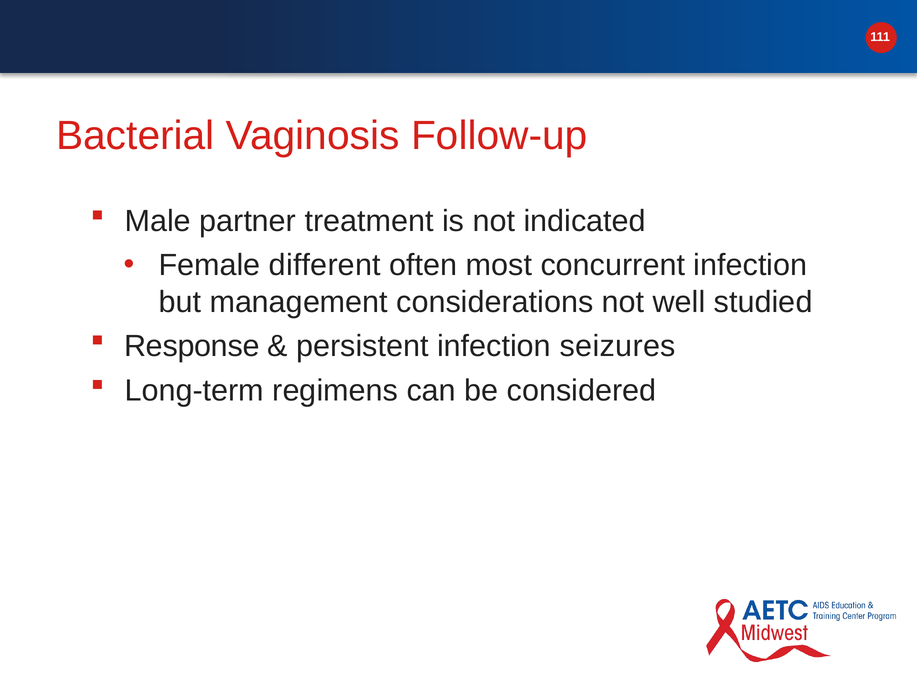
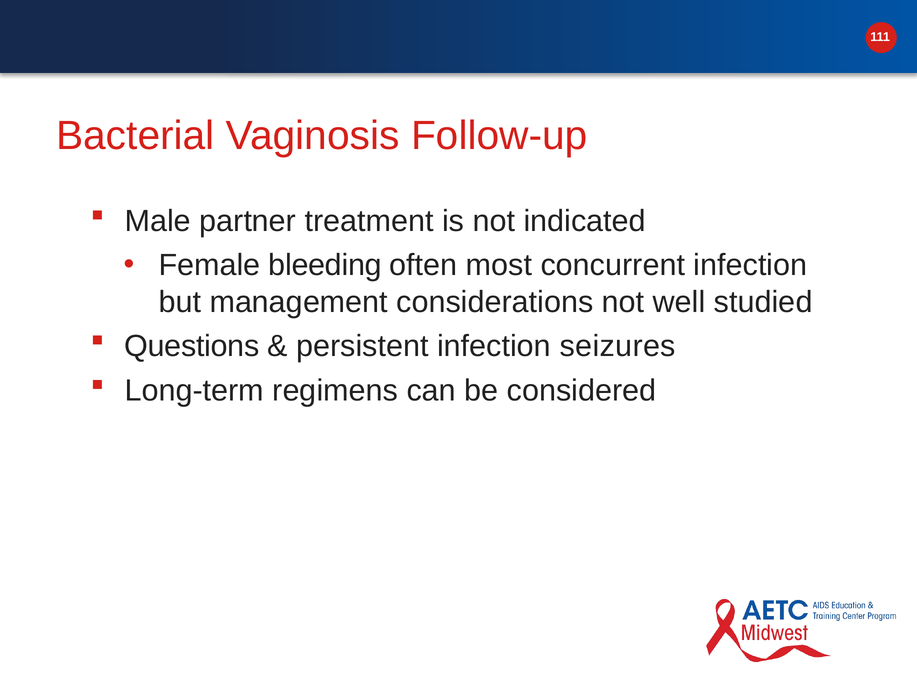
different: different -> bleeding
Response: Response -> Questions
